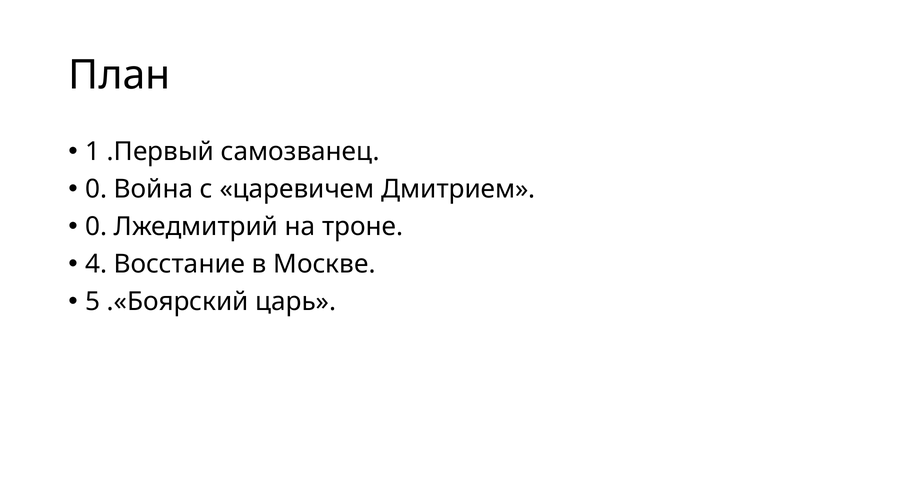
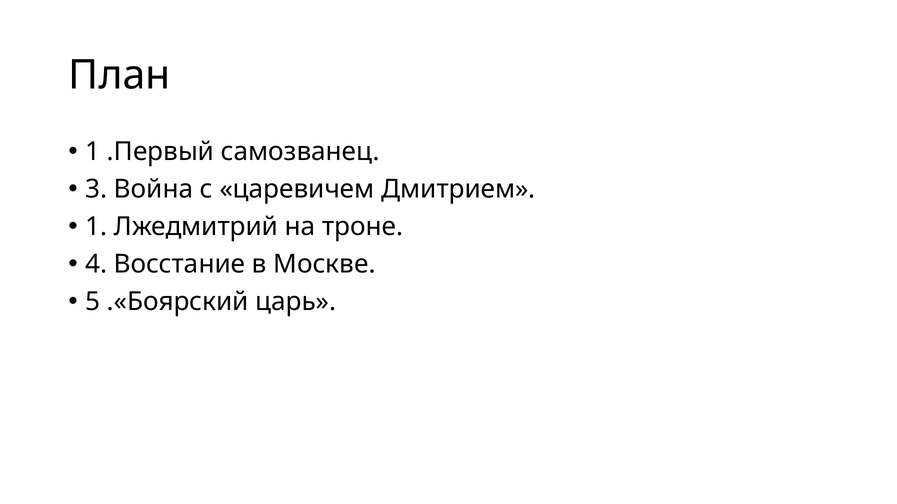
0 at (96, 189): 0 -> 3
0 at (96, 227): 0 -> 1
